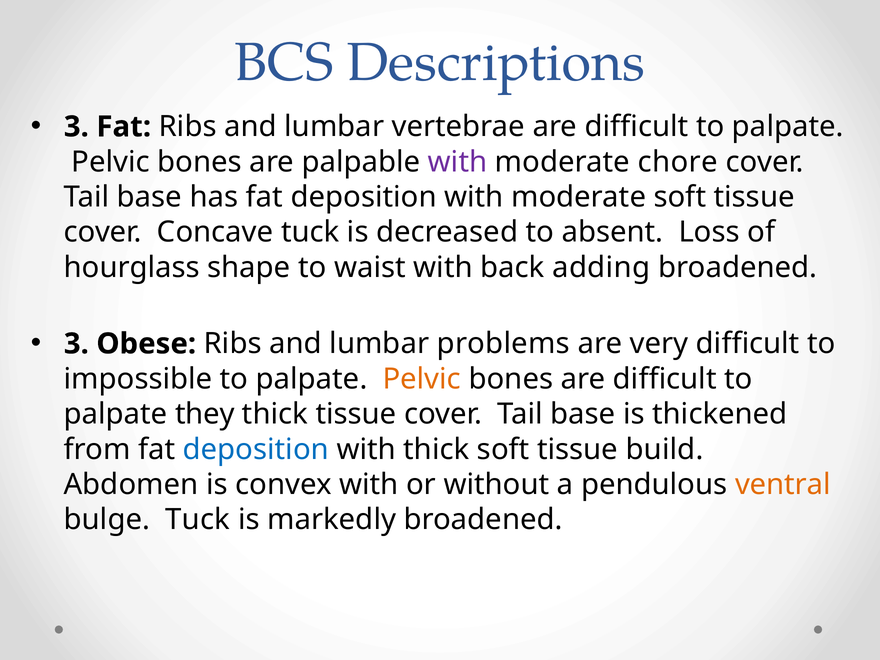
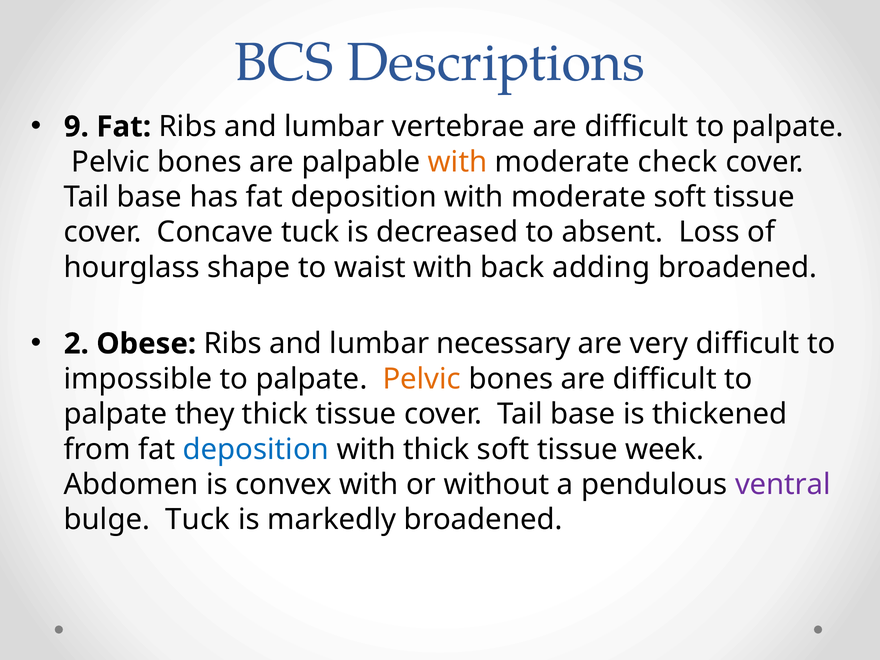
3 at (76, 127): 3 -> 9
with at (458, 162) colour: purple -> orange
chore: chore -> check
3 at (76, 344): 3 -> 2
problems: problems -> necessary
build: build -> week
ventral colour: orange -> purple
